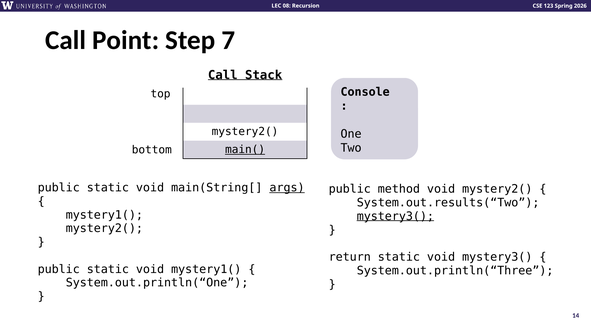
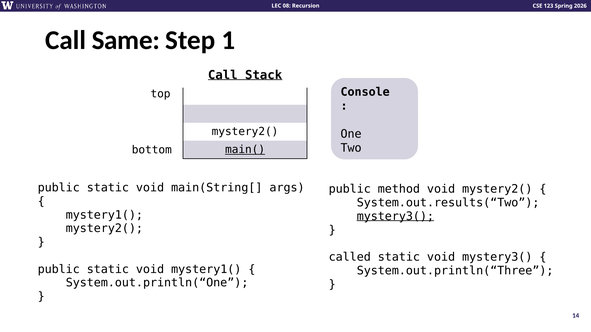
Point: Point -> Same
7: 7 -> 1
args underline: present -> none
return: return -> called
